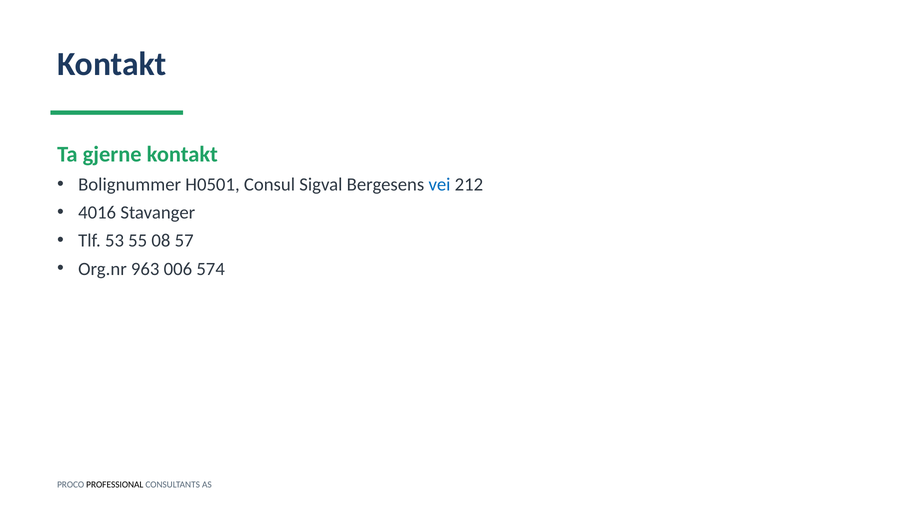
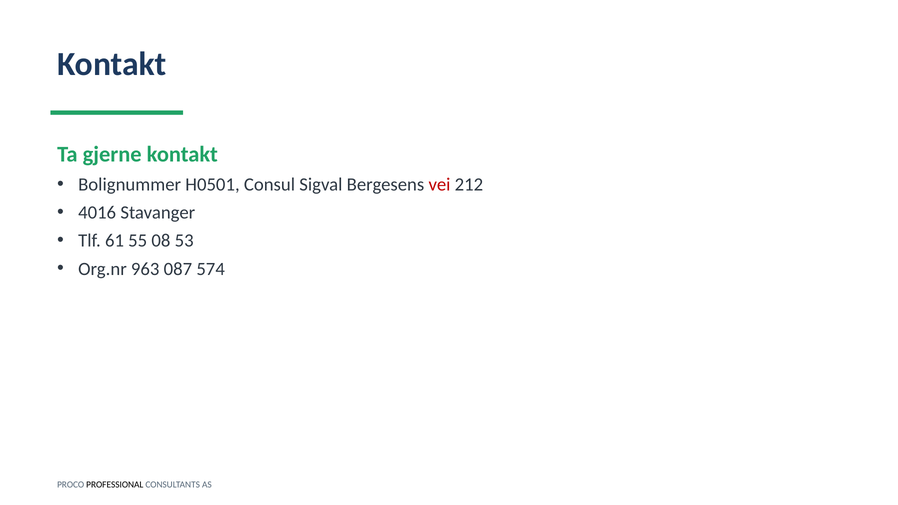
vei colour: blue -> red
53: 53 -> 61
57: 57 -> 53
006: 006 -> 087
